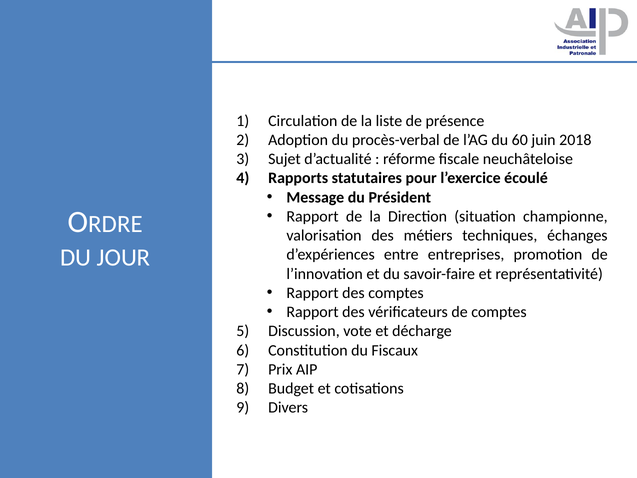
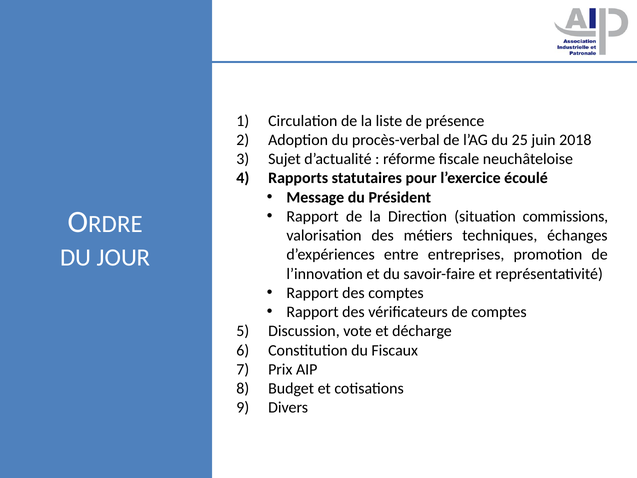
60: 60 -> 25
championne: championne -> commissions
